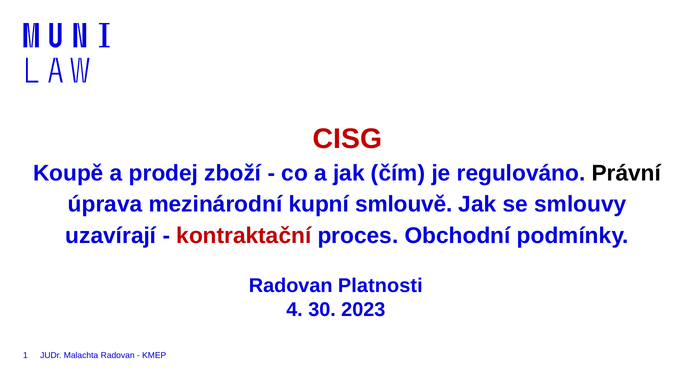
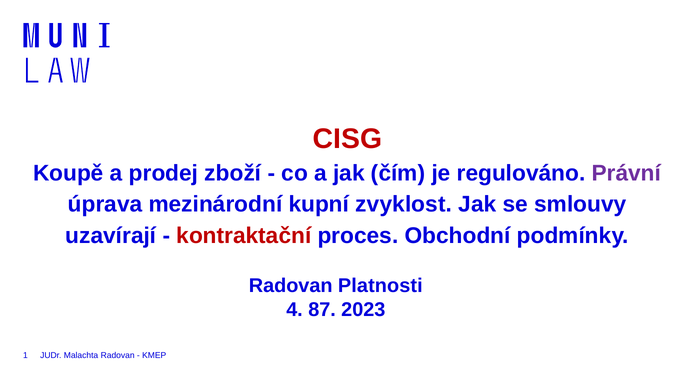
Právní colour: black -> purple
smlouvě: smlouvě -> zvyklost
30: 30 -> 87
